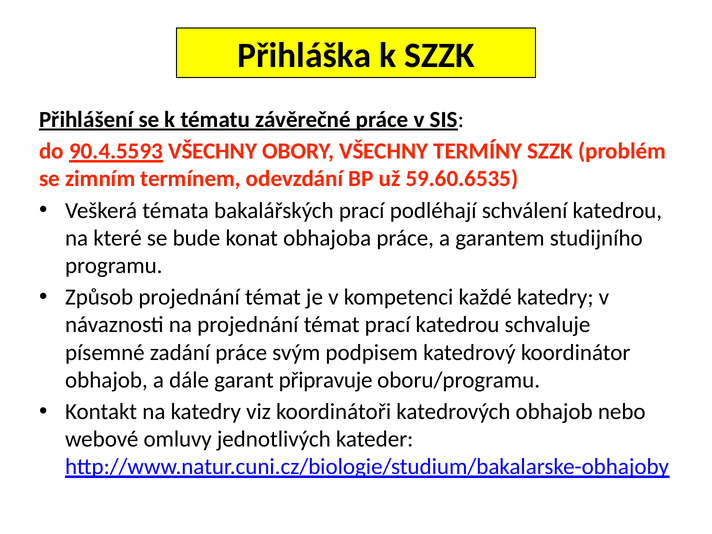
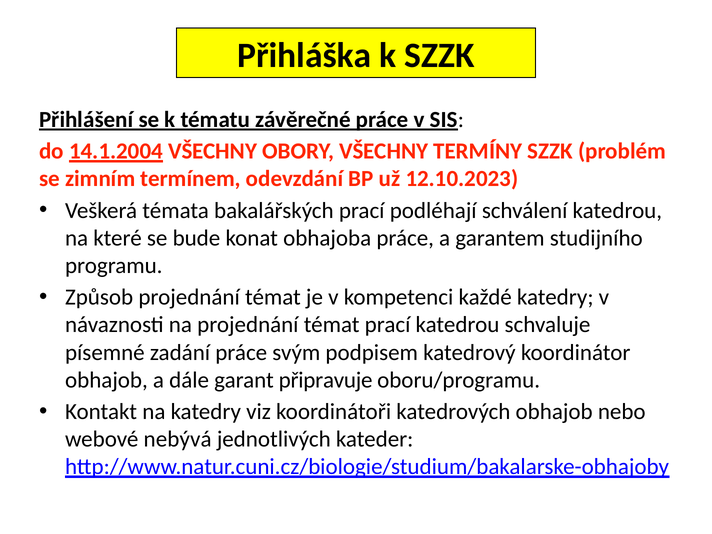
90.4.5593: 90.4.5593 -> 14.1.2004
59.60.6535: 59.60.6535 -> 12.10.2023
omluvy: omluvy -> nebývá
